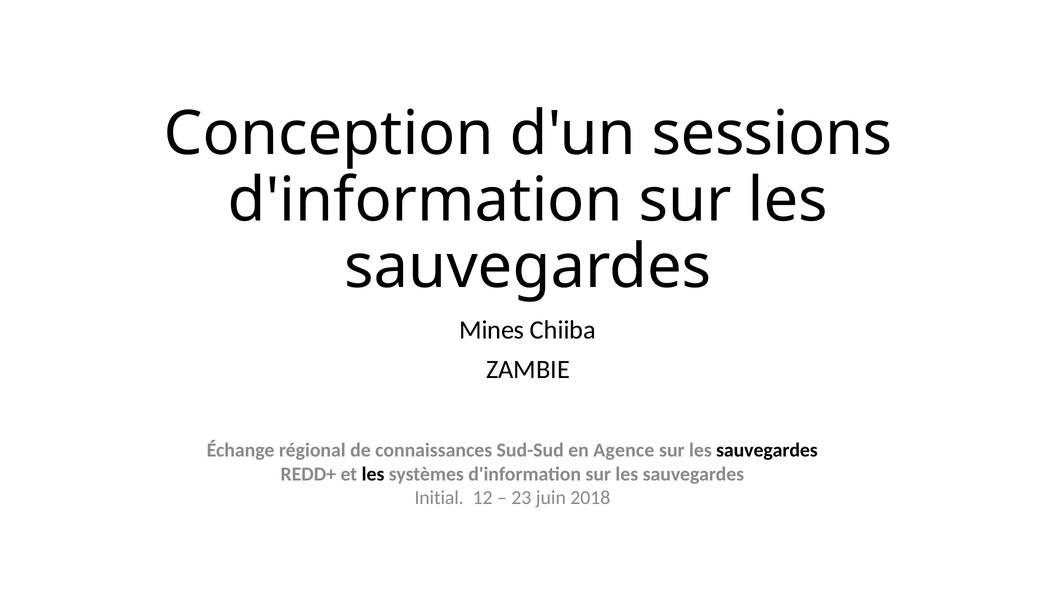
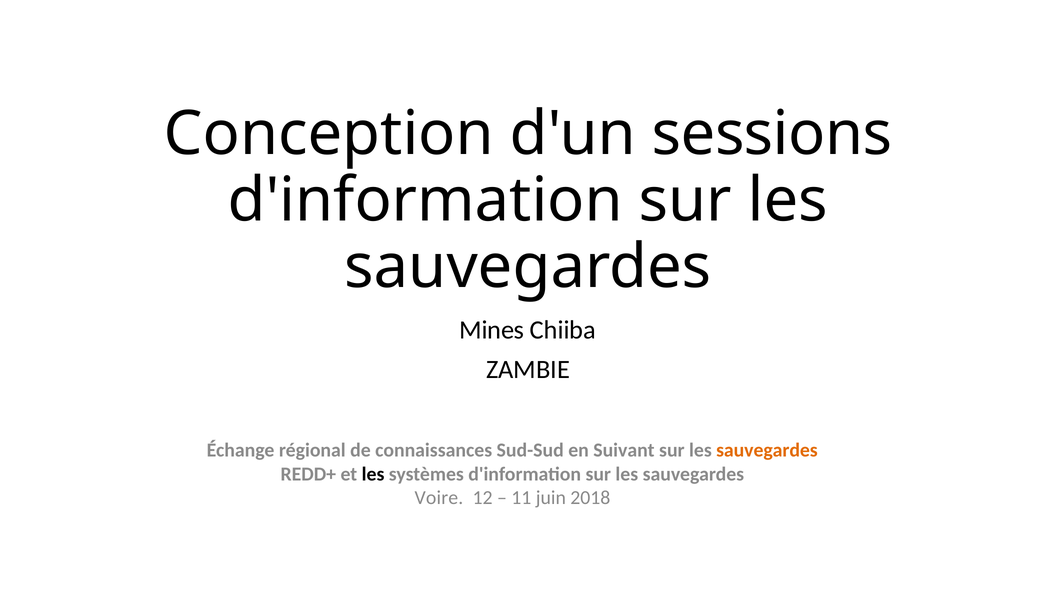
Agence: Agence -> Suivant
sauvegardes at (767, 450) colour: black -> orange
Initial: Initial -> Voire
23: 23 -> 11
